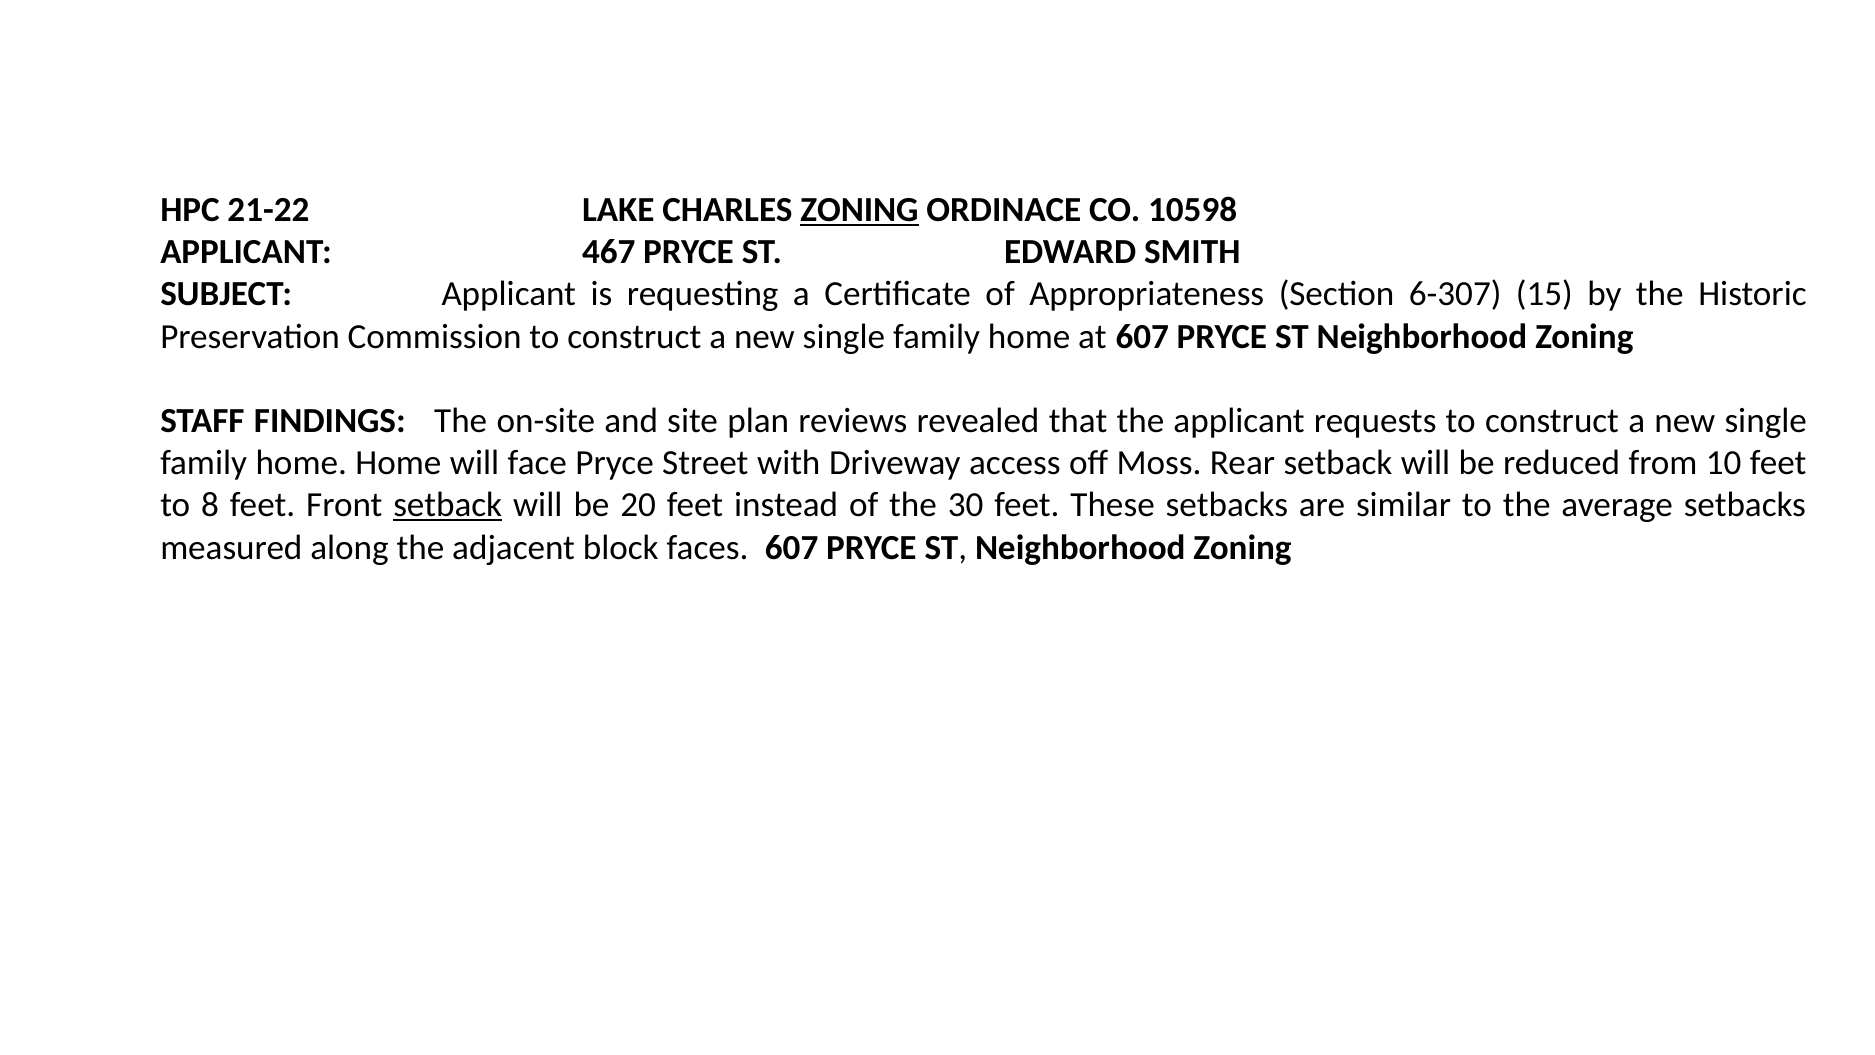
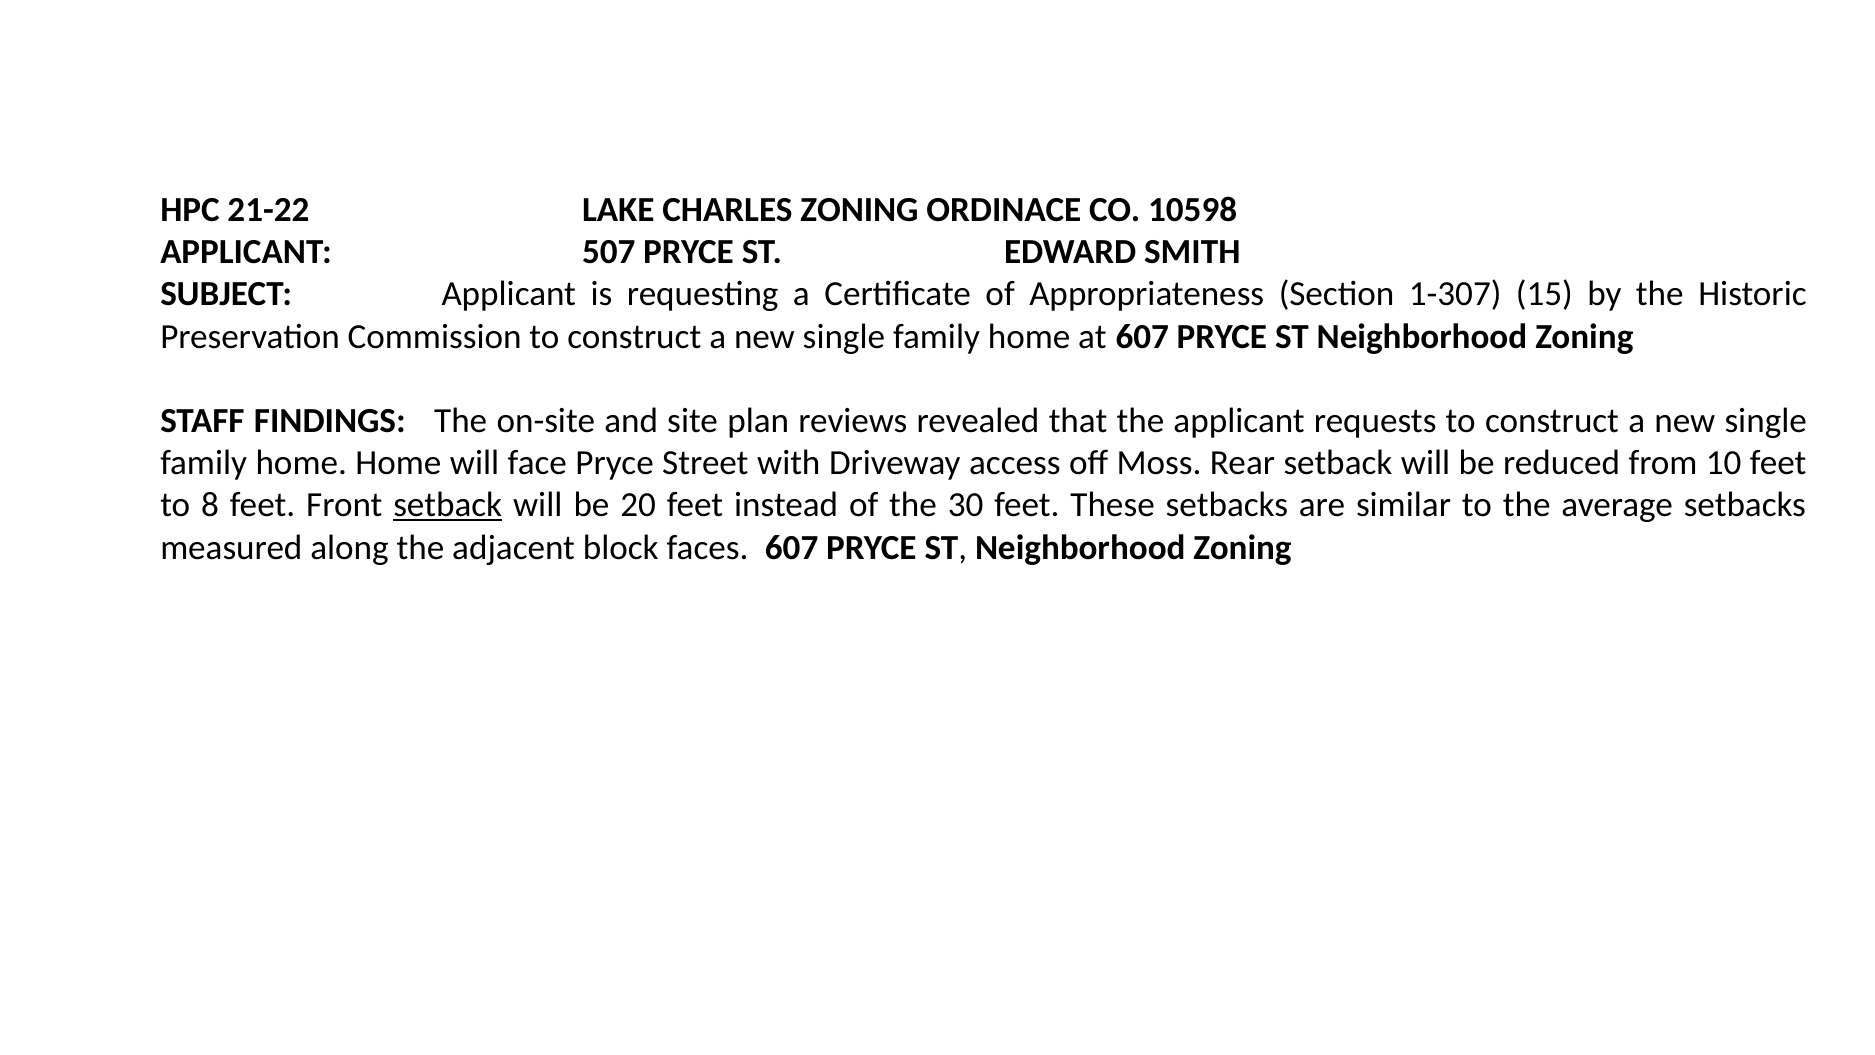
ZONING at (859, 210) underline: present -> none
467: 467 -> 507
6-307: 6-307 -> 1-307
